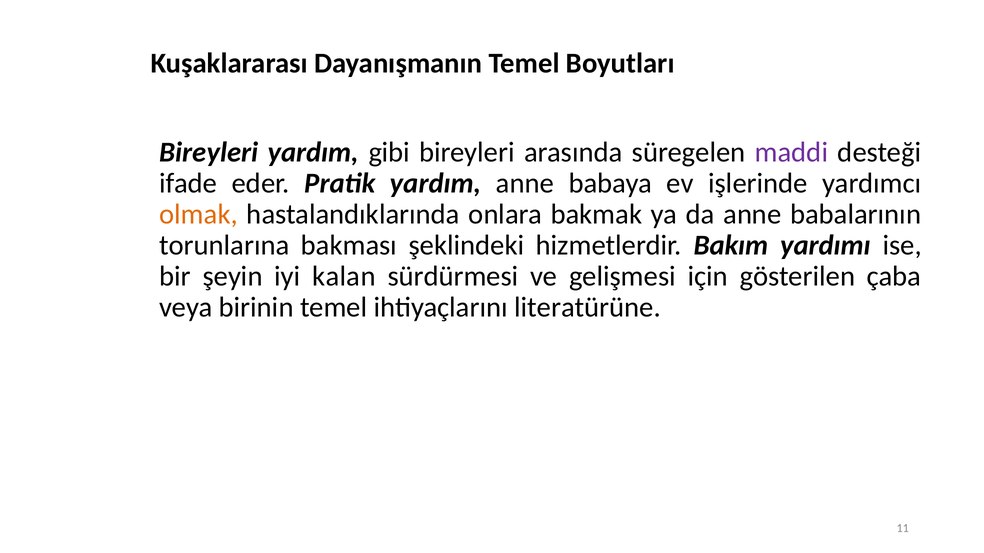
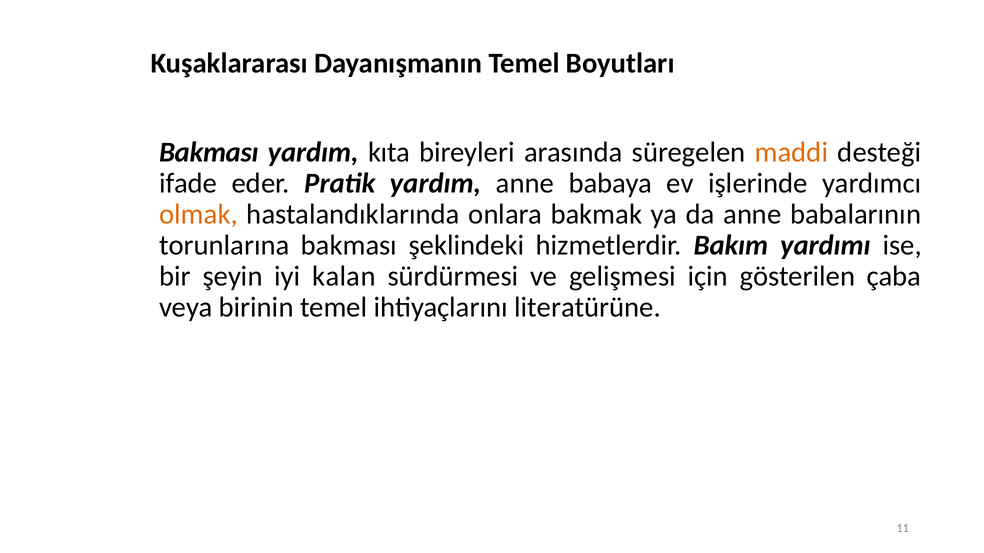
Bireyleri at (209, 153): Bireyleri -> Bakması
gibi: gibi -> kıta
maddi colour: purple -> orange
